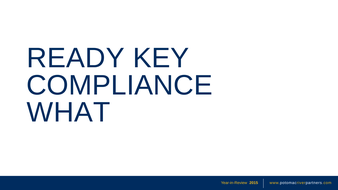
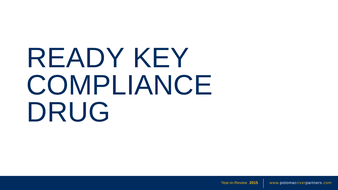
WHAT: WHAT -> DRUG
